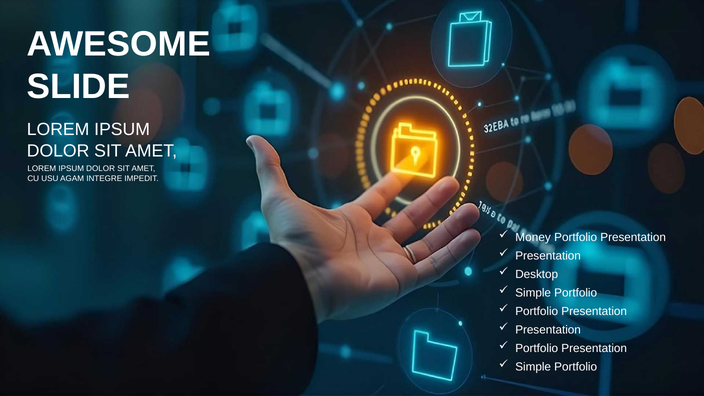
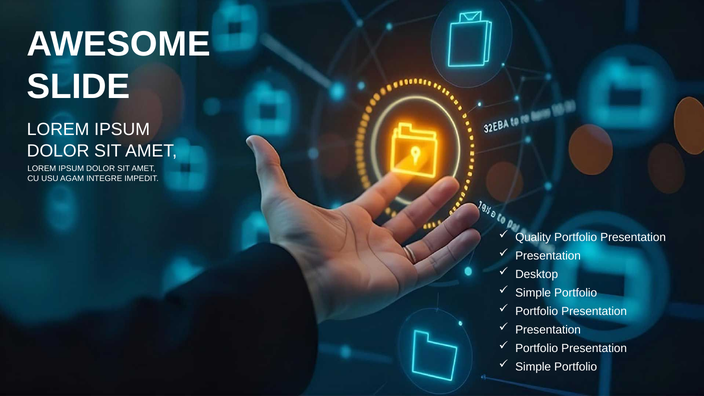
Money: Money -> Quality
